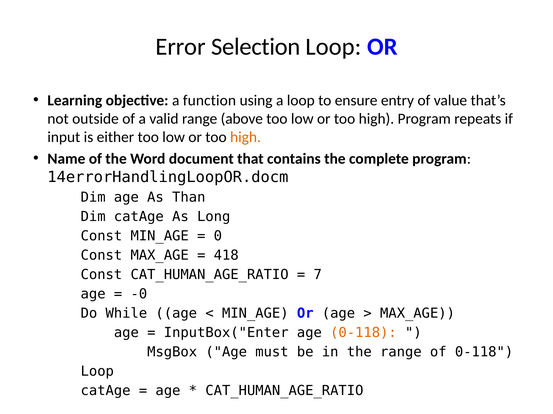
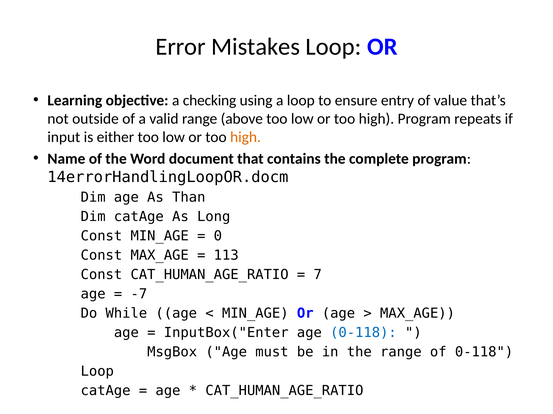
Selection: Selection -> Mistakes
function: function -> checking
418: 418 -> 113
-0: -0 -> -7
0-118 at (363, 333) colour: orange -> blue
